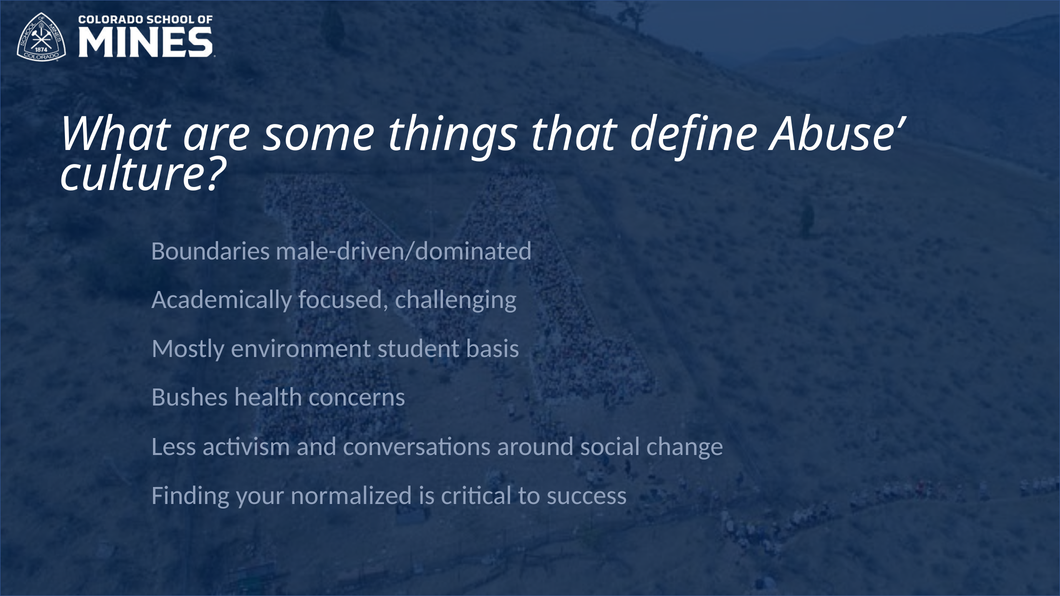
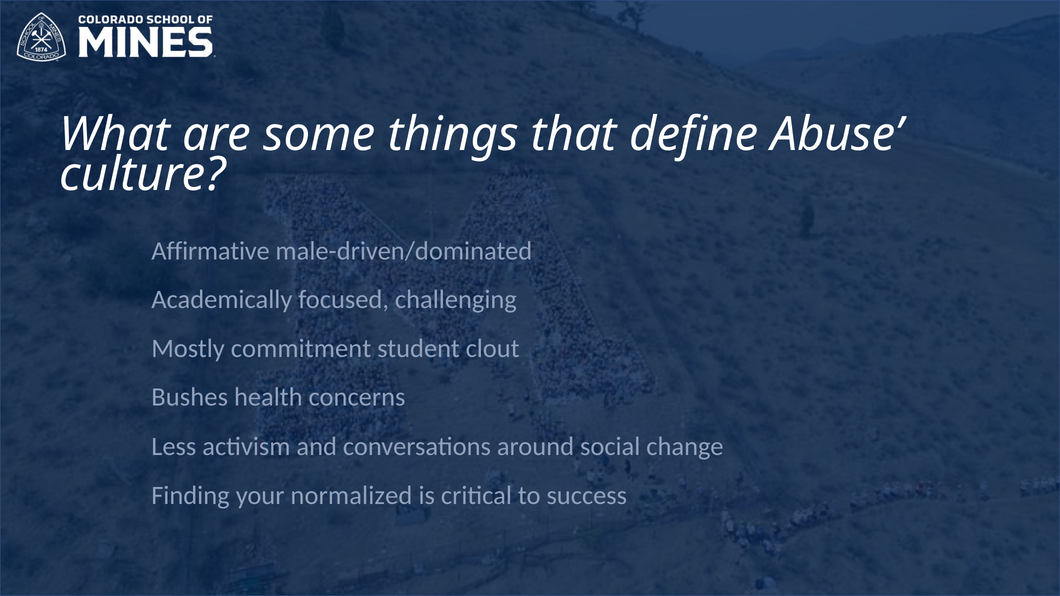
Boundaries: Boundaries -> Affirmative
environment: environment -> commitment
basis: basis -> clout
